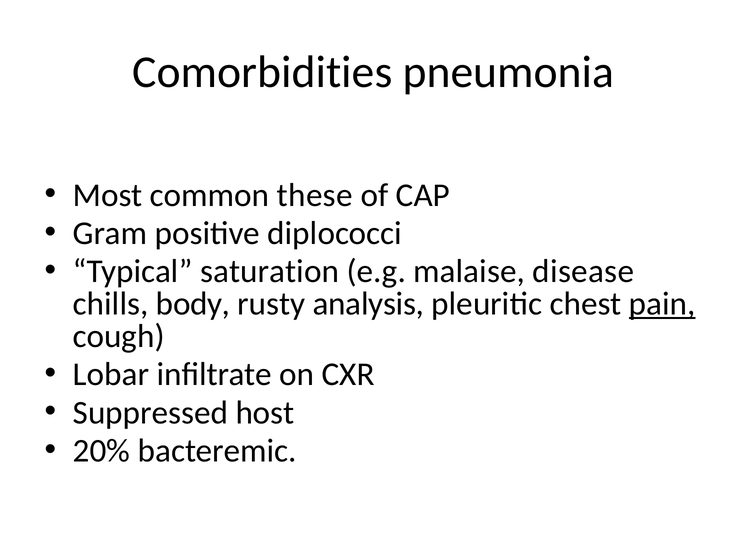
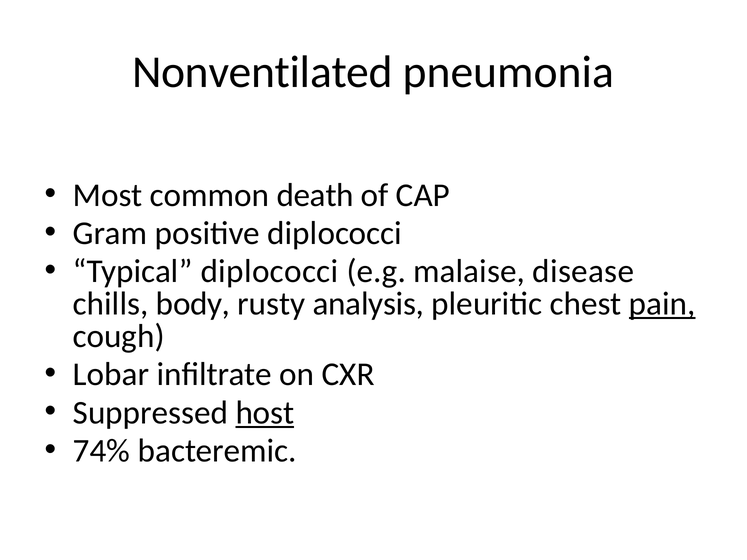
Comorbidities: Comorbidities -> Nonventilated
these: these -> death
Typical saturation: saturation -> diplococci
host underline: none -> present
20%: 20% -> 74%
